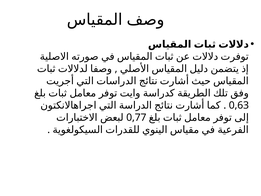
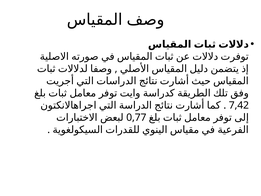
0,63: 0,63 -> 7,42
